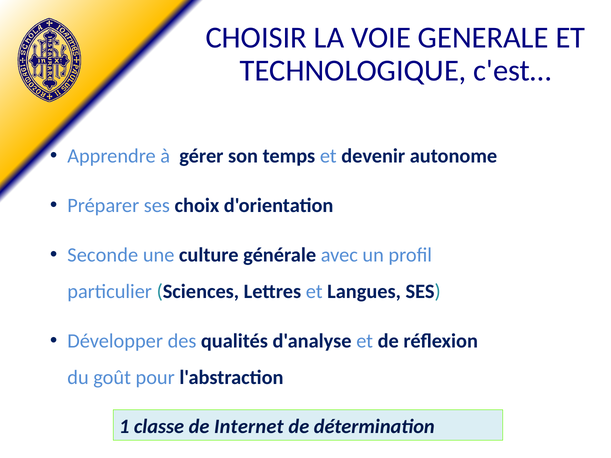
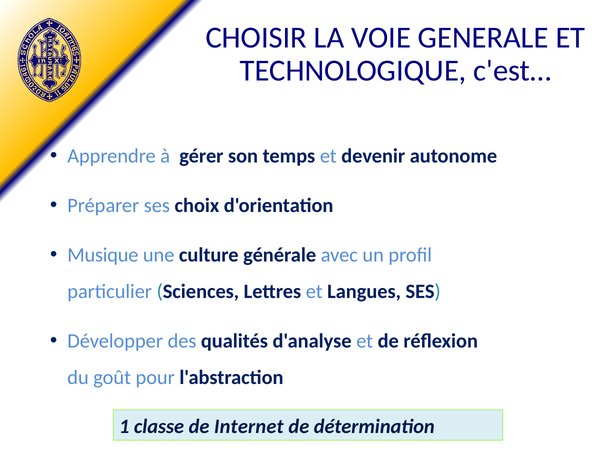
Seconde: Seconde -> Musique
